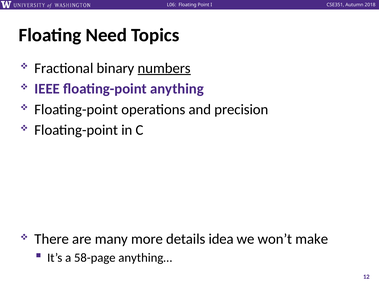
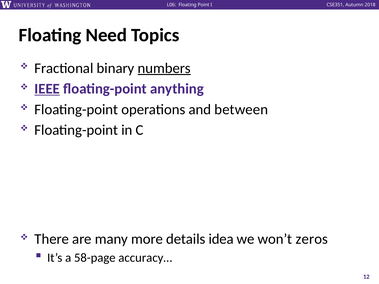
IEEE underline: none -> present
precision: precision -> between
make: make -> zeros
anything…: anything… -> accuracy…
